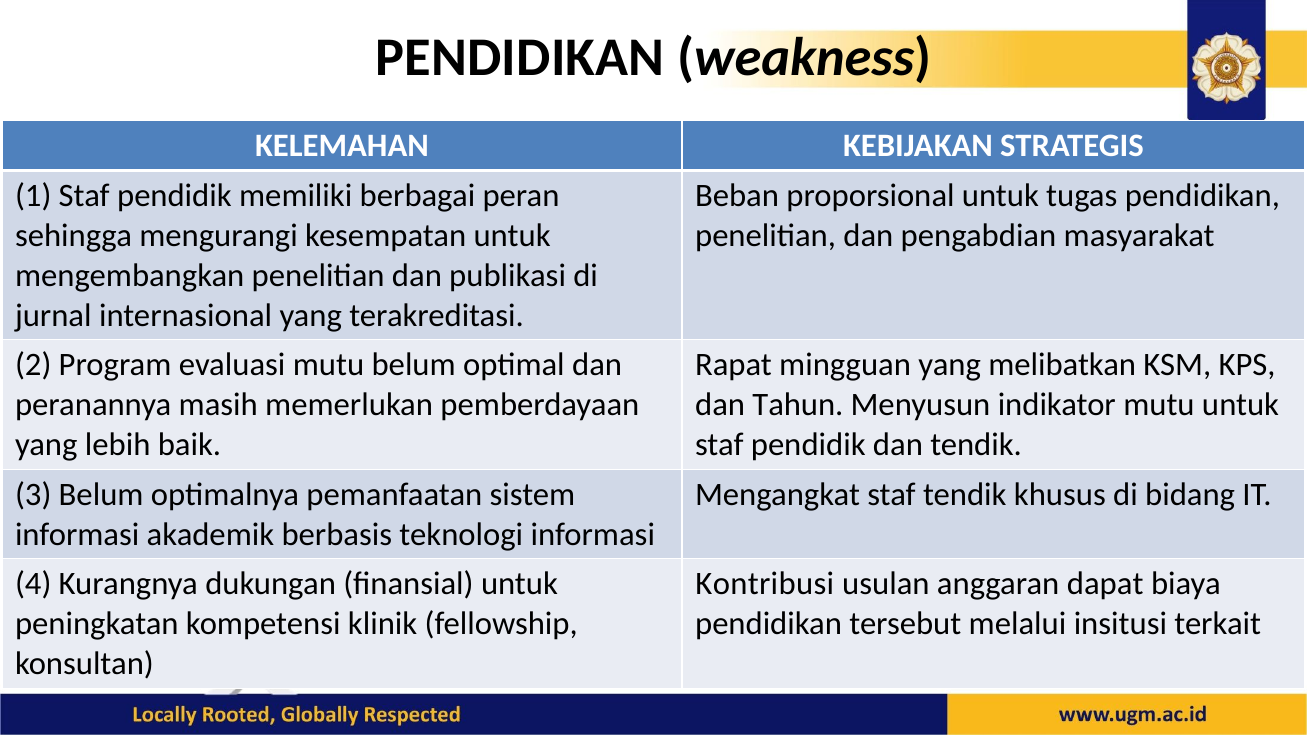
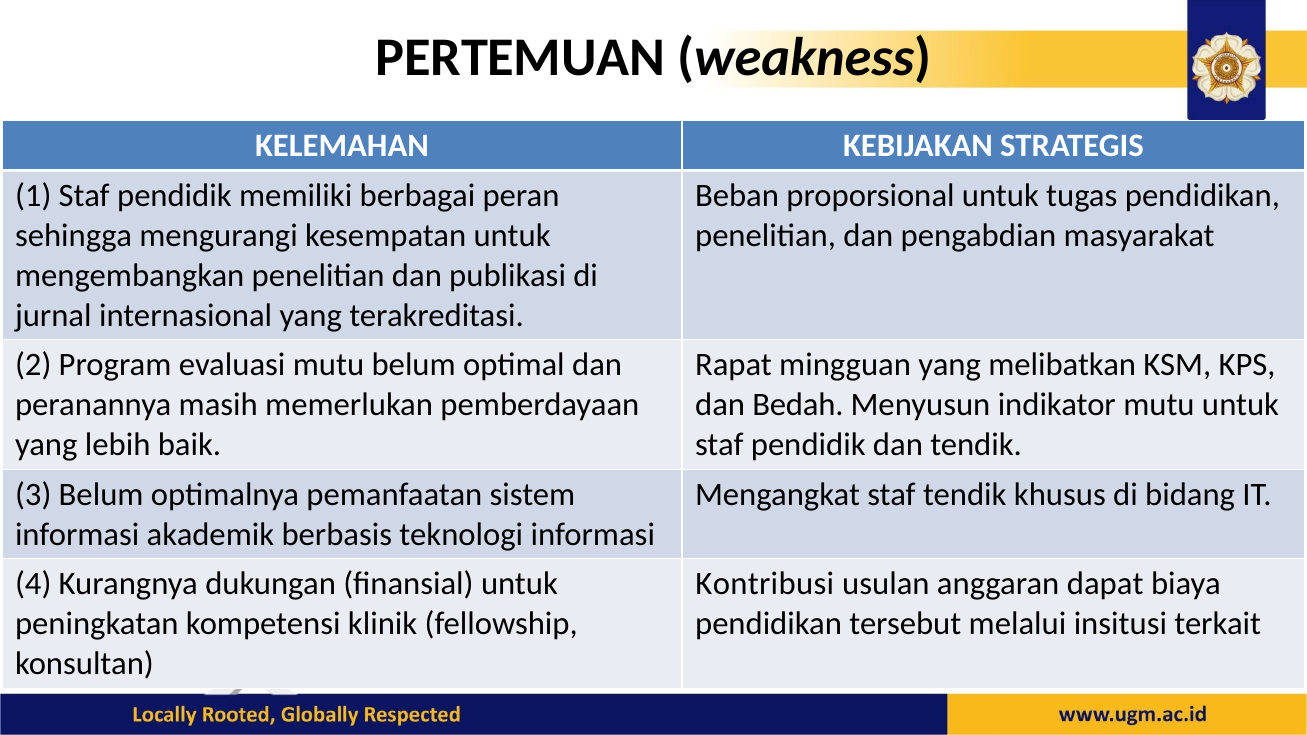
PENDIDIKAN at (520, 57): PENDIDIKAN -> PERTEMUAN
Tahun: Tahun -> Bedah
